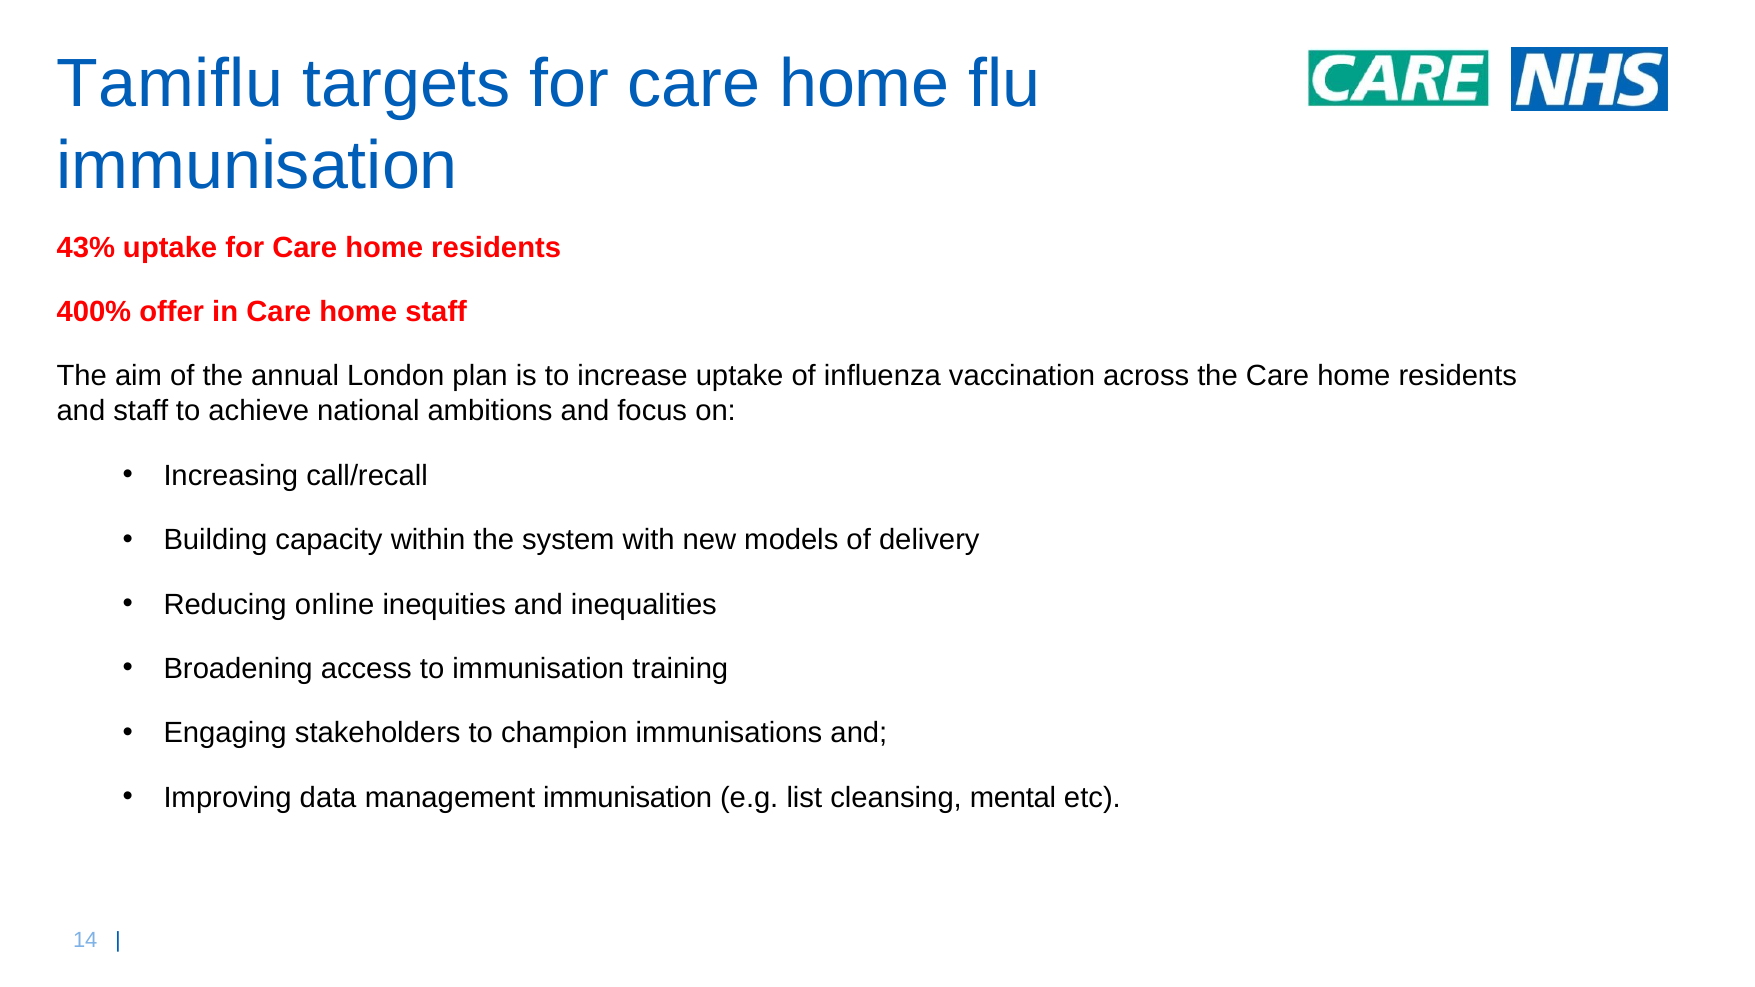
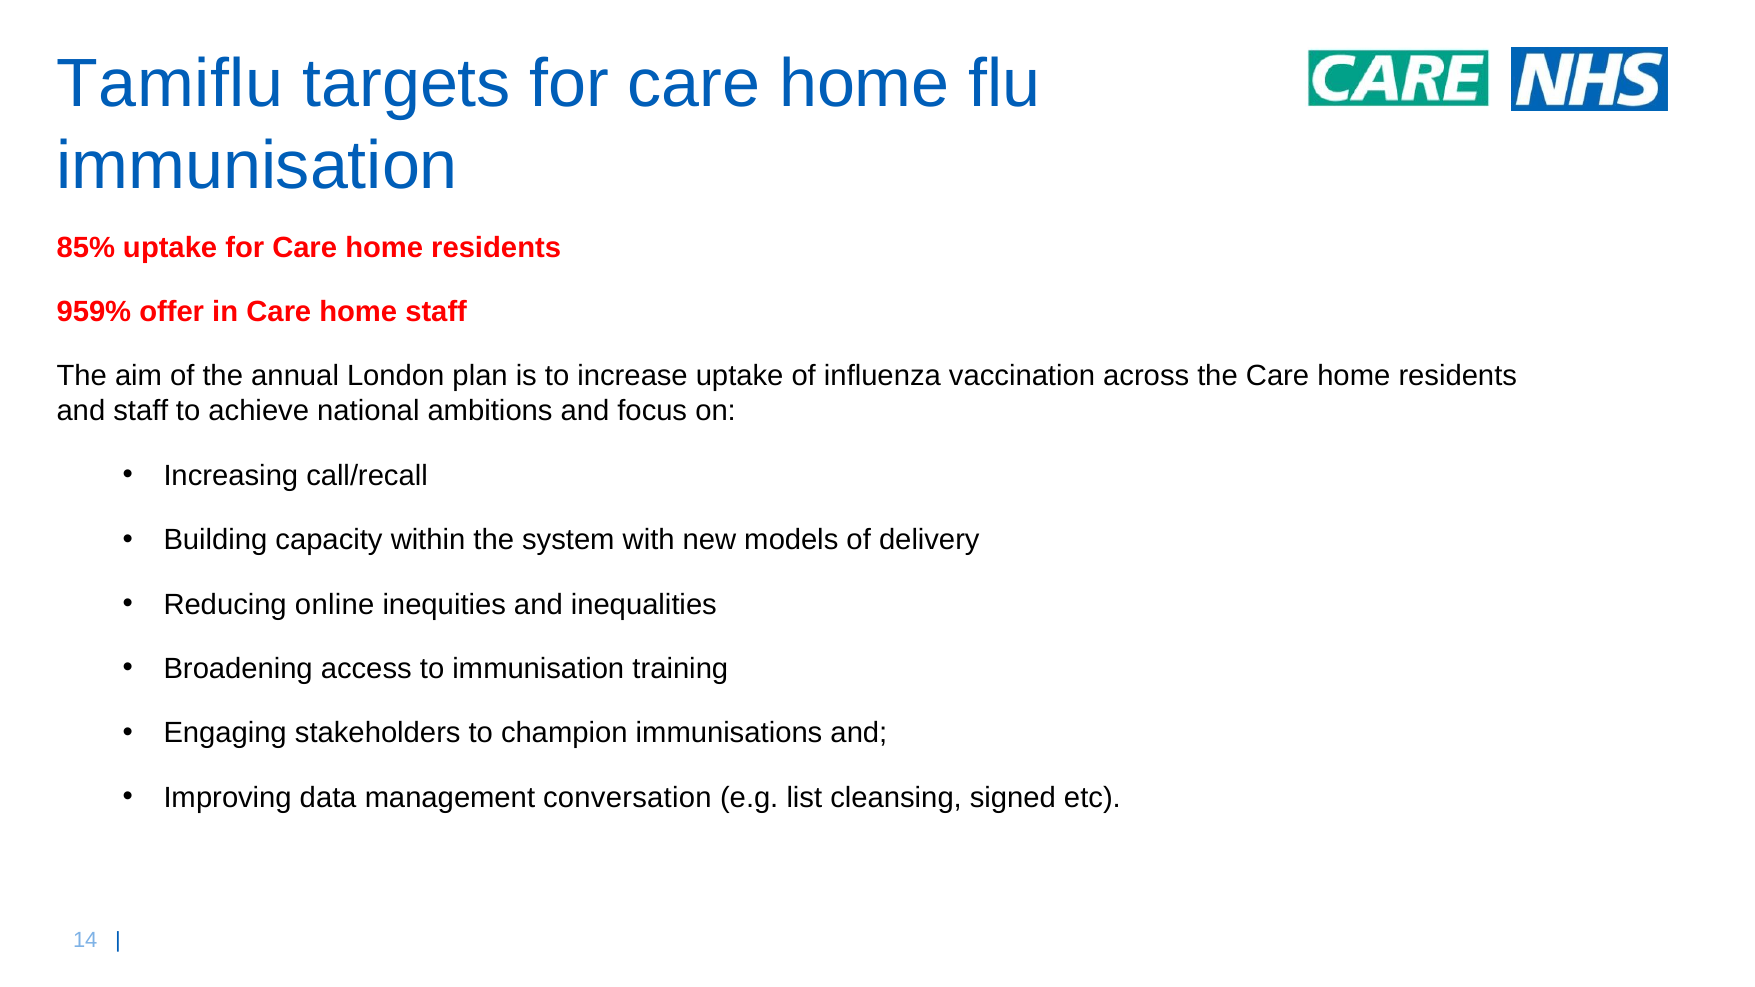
43%: 43% -> 85%
400%: 400% -> 959%
management immunisation: immunisation -> conversation
mental: mental -> signed
